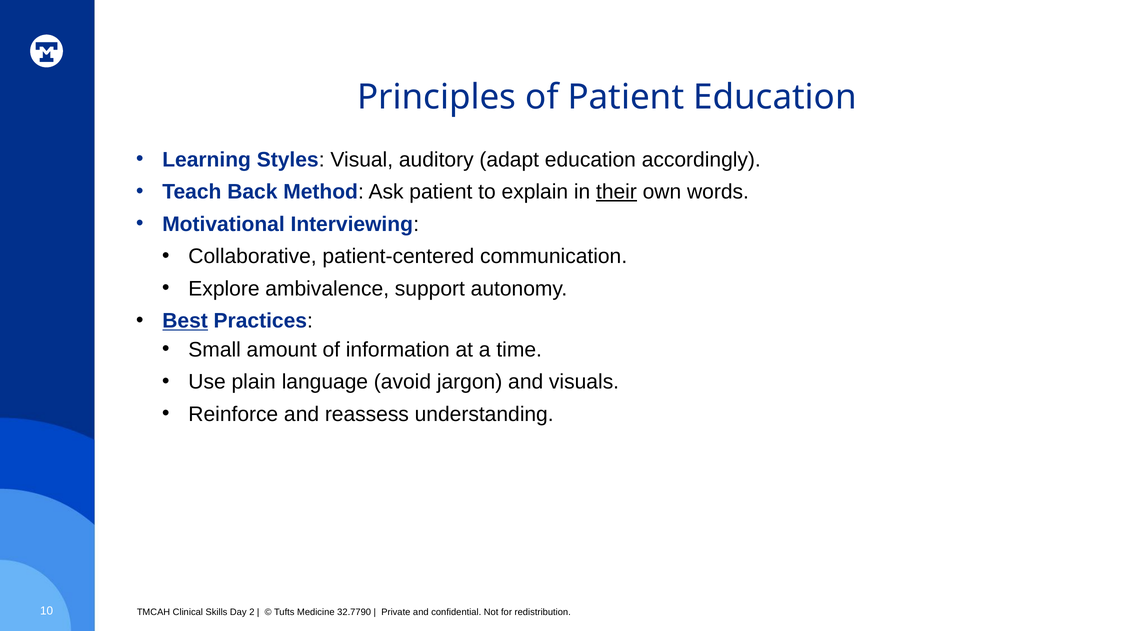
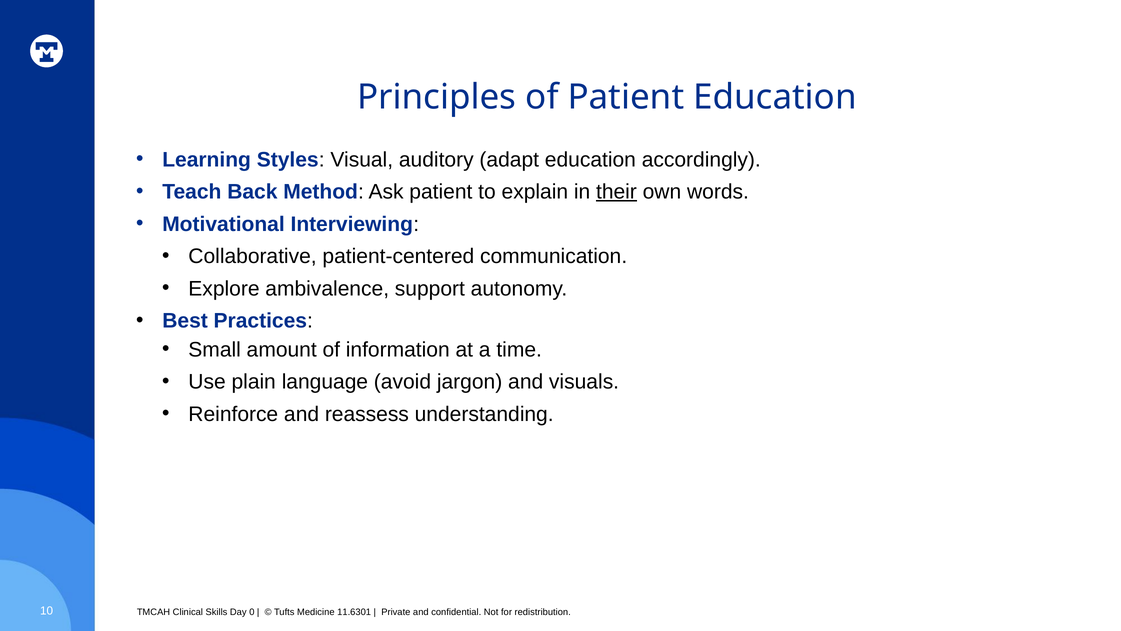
Best underline: present -> none
2: 2 -> 0
32.7790: 32.7790 -> 11.6301
